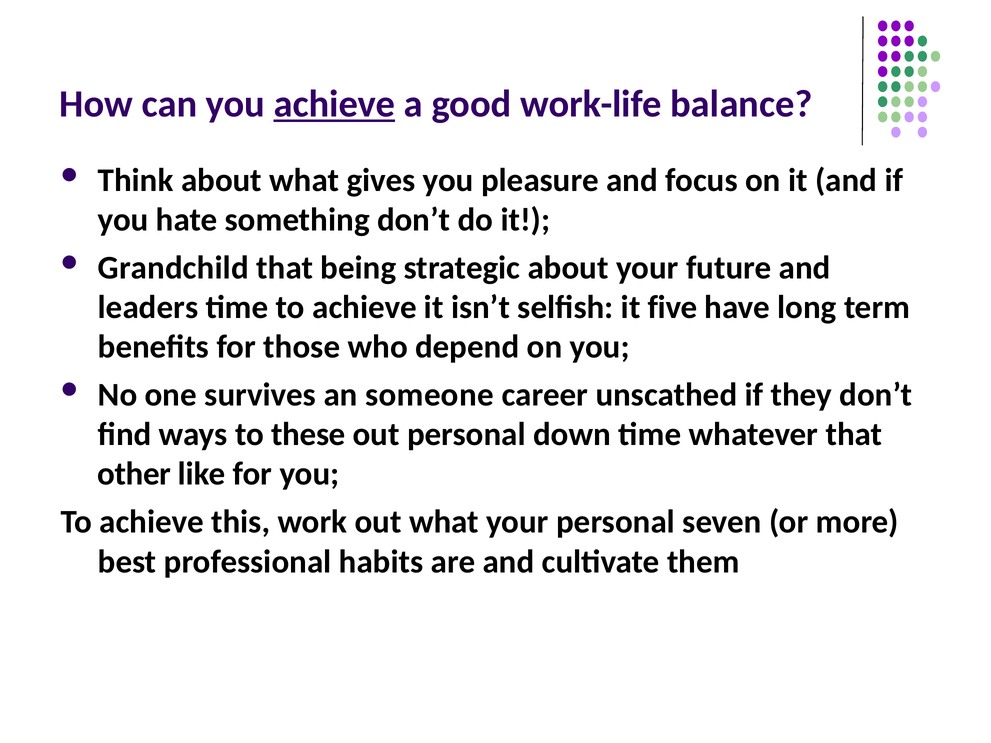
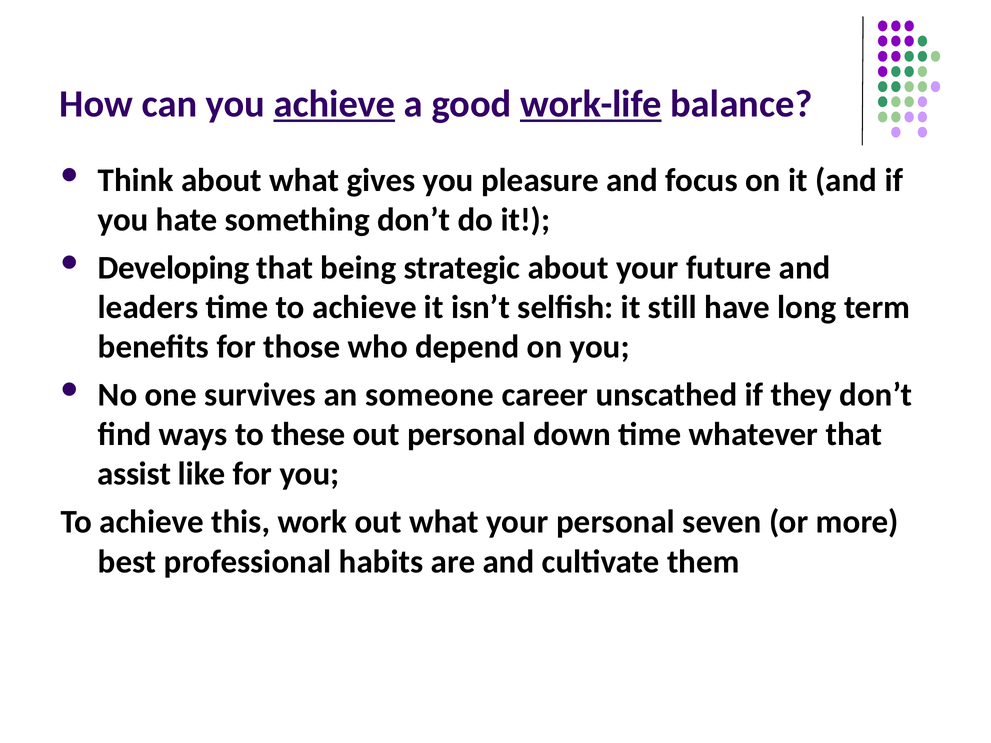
work-life underline: none -> present
Grandchild: Grandchild -> Developing
five: five -> still
other: other -> assist
